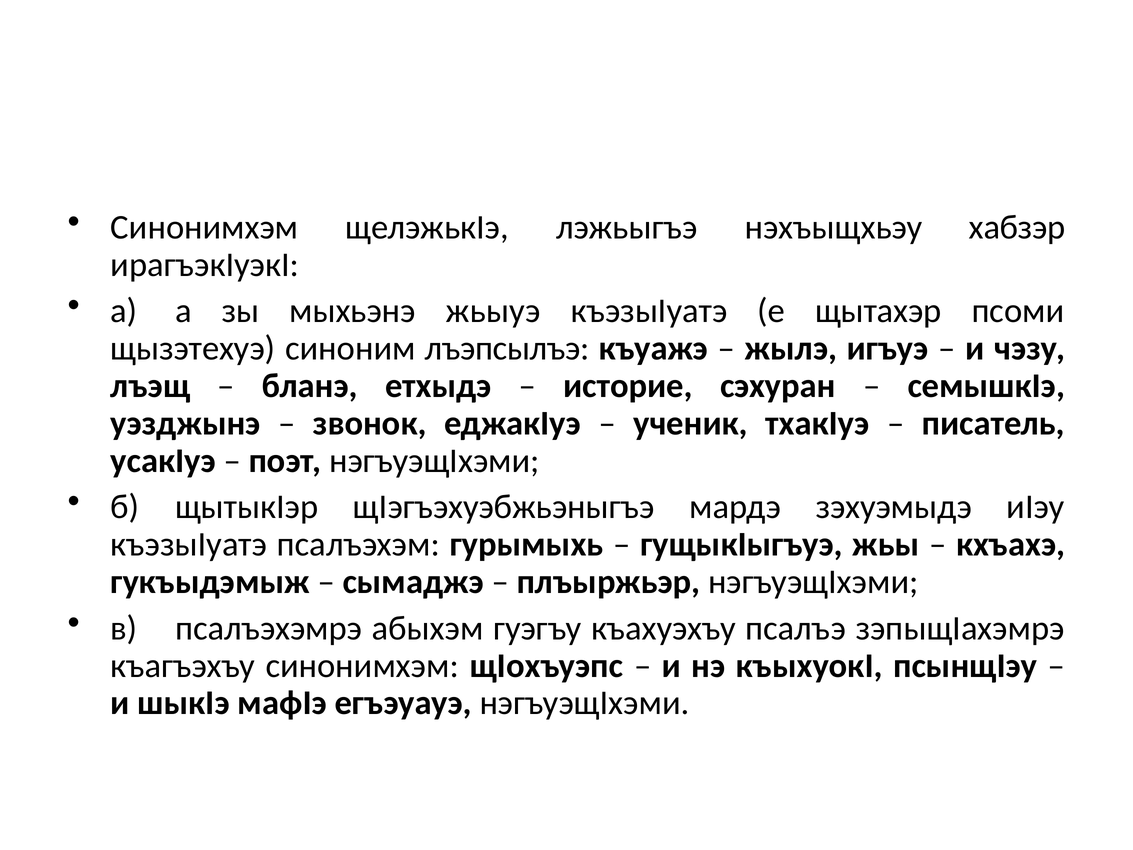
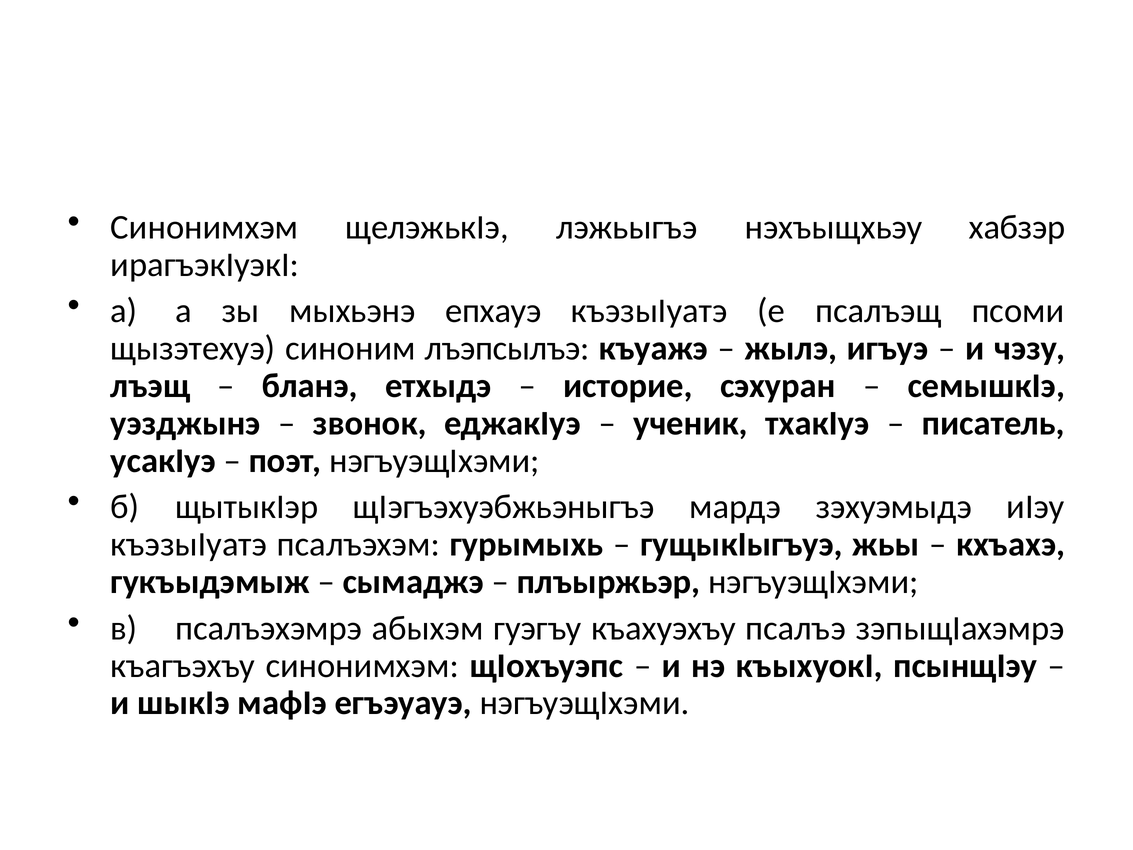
жьыуэ: жьыуэ -> епхауэ
щытахэр: щытахэр -> псалъэщ
